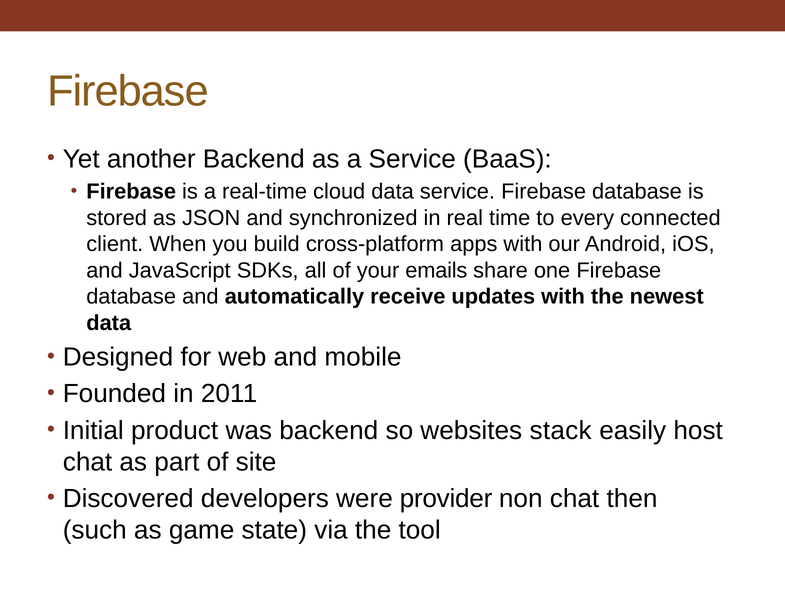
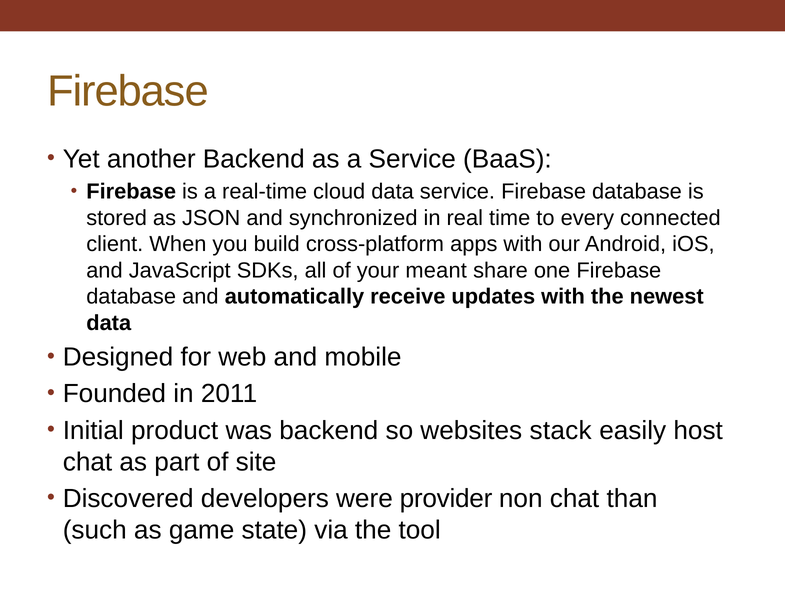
emails: emails -> meant
then: then -> than
